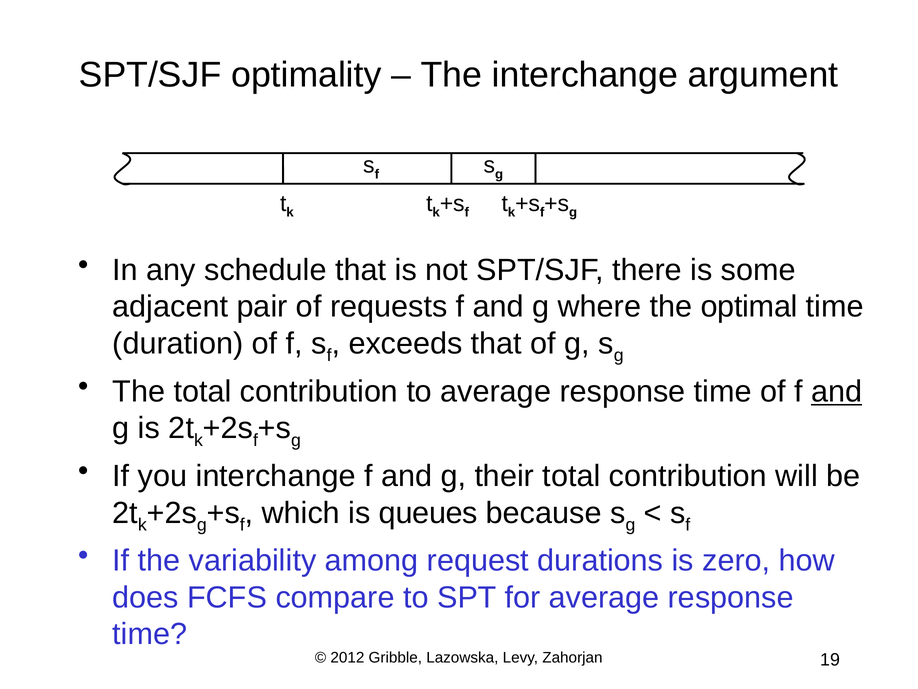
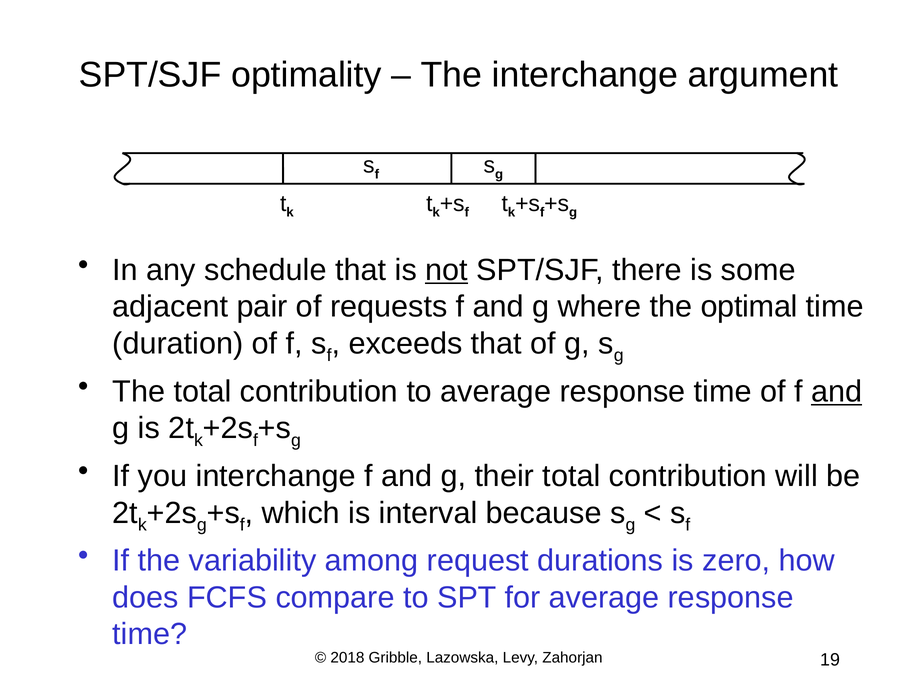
not underline: none -> present
queues: queues -> interval
2012: 2012 -> 2018
